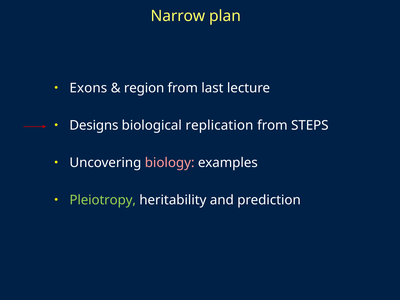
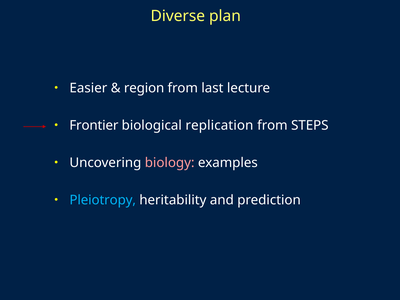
Narrow: Narrow -> Diverse
Exons: Exons -> Easier
Designs: Designs -> Frontier
Pleiotropy colour: light green -> light blue
